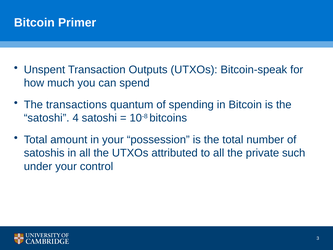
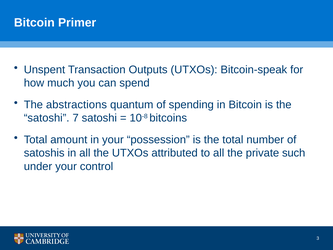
transactions: transactions -> abstractions
4: 4 -> 7
